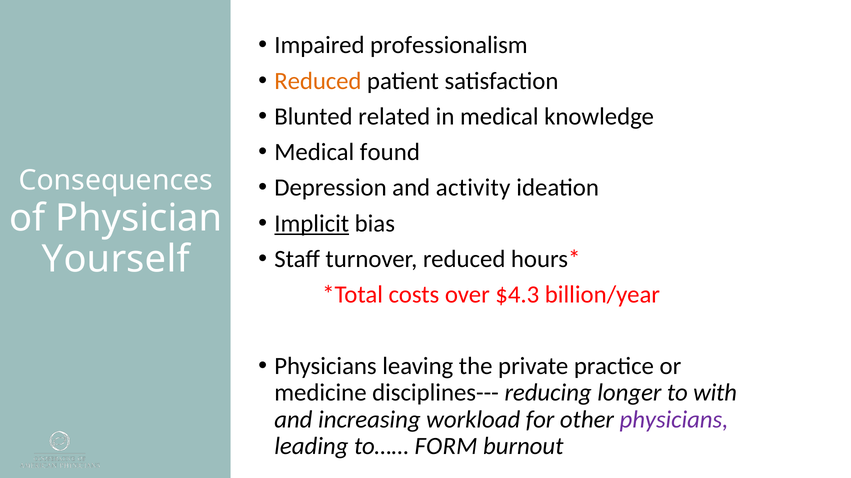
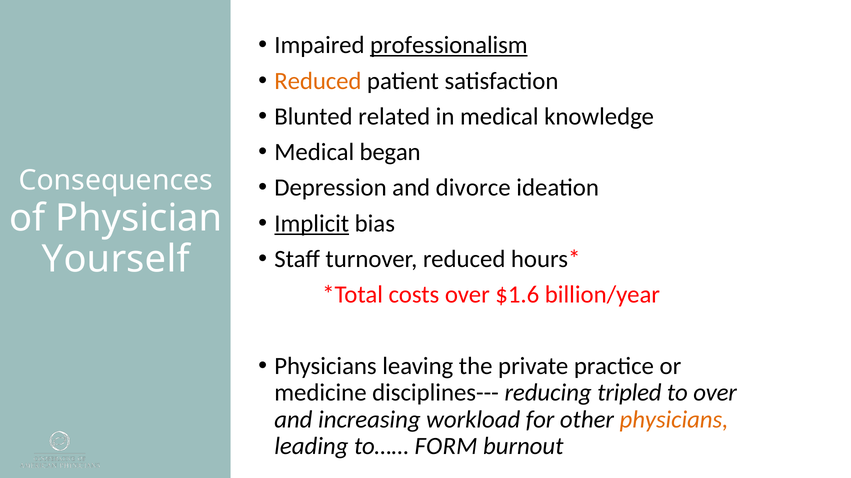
professionalism underline: none -> present
found: found -> began
activity: activity -> divorce
$4.3: $4.3 -> $1.6
longer: longer -> tripled
to with: with -> over
physicians at (674, 420) colour: purple -> orange
